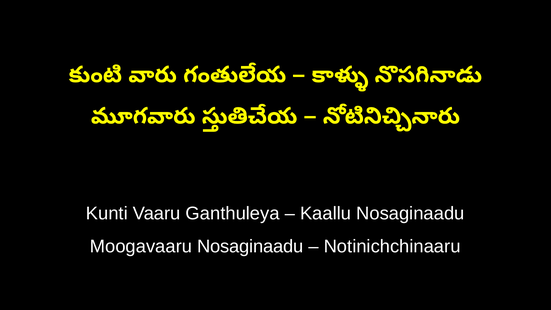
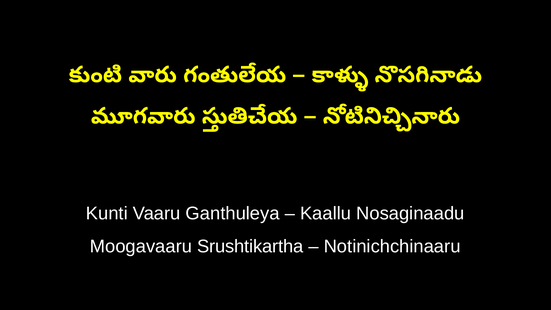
Moogavaaru Nosaginaadu: Nosaginaadu -> Srushtikartha
